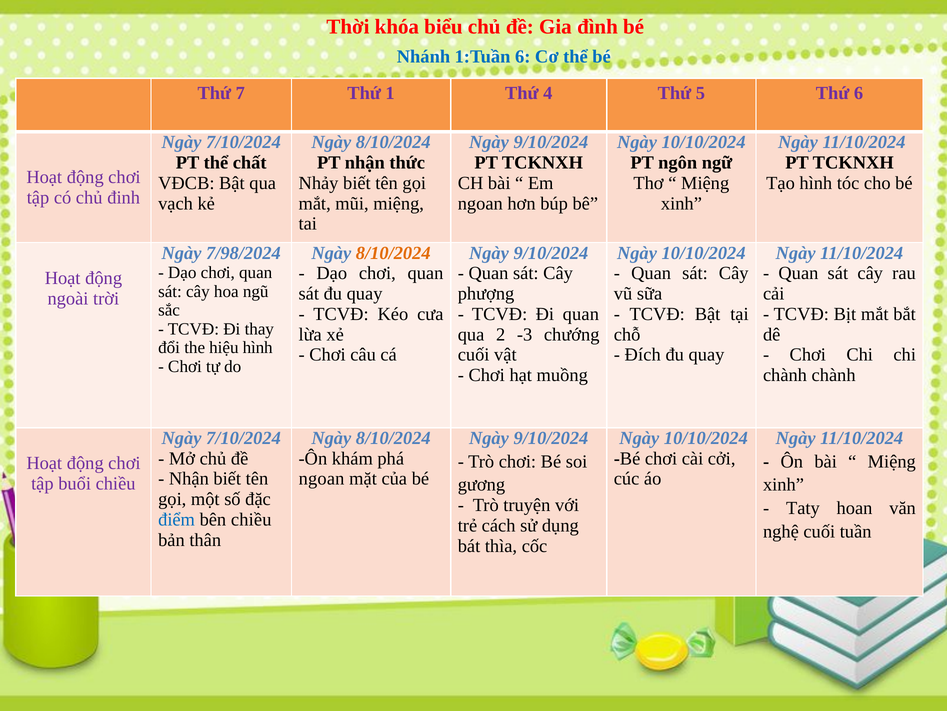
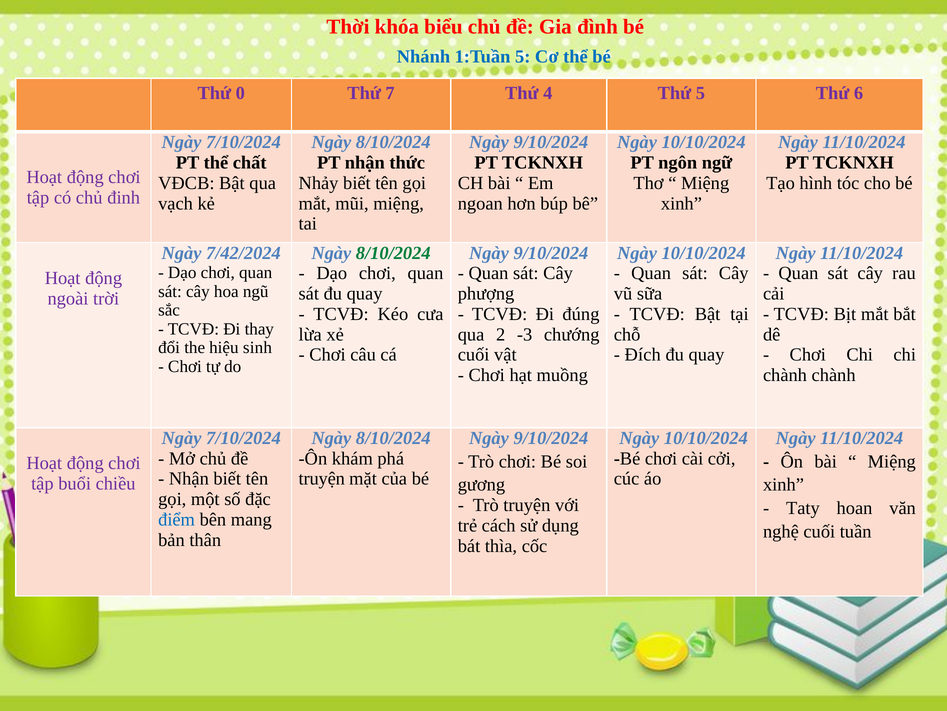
1:Tuần 6: 6 -> 5
7: 7 -> 0
1: 1 -> 7
7/98/2024: 7/98/2024 -> 7/42/2024
8/10/2024 at (393, 253) colour: orange -> green
Đi quan: quan -> đúng
hiệu hình: hình -> sinh
ngoan at (322, 478): ngoan -> truyện
bên chiều: chiều -> mang
